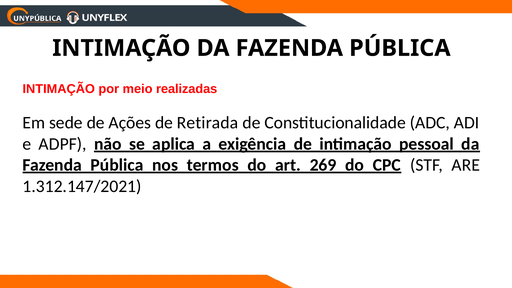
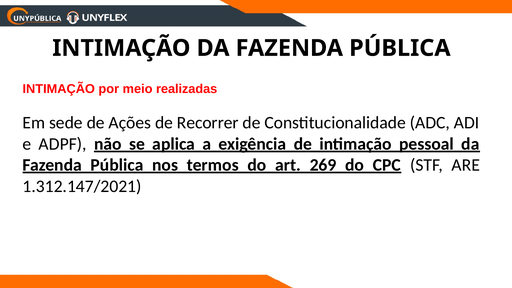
Retirada: Retirada -> Recorrer
